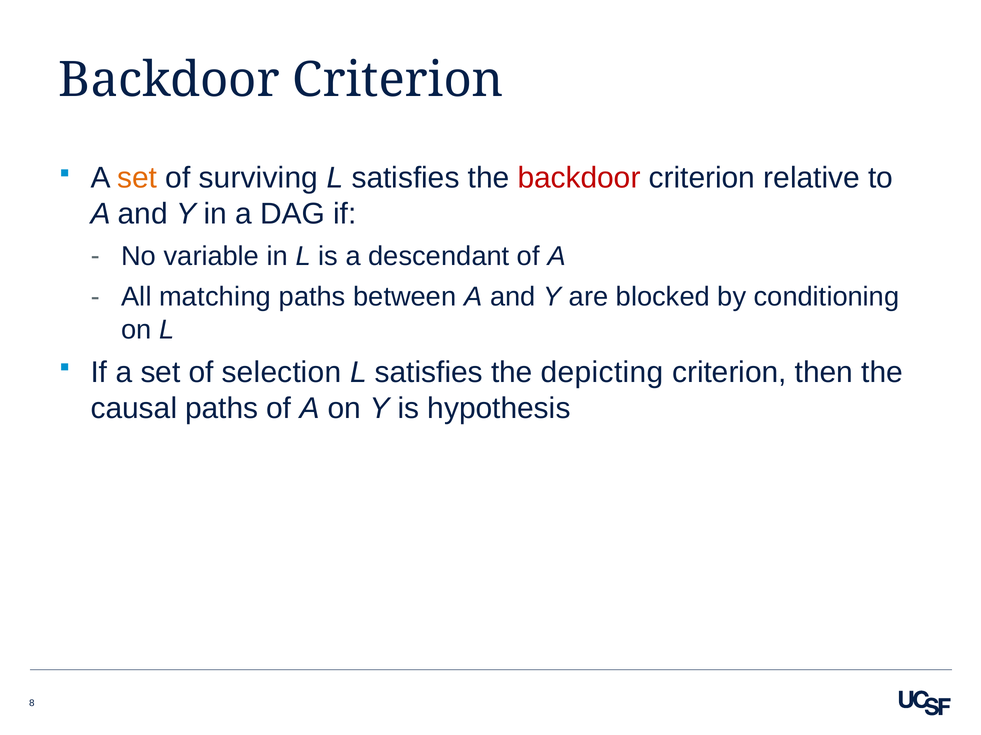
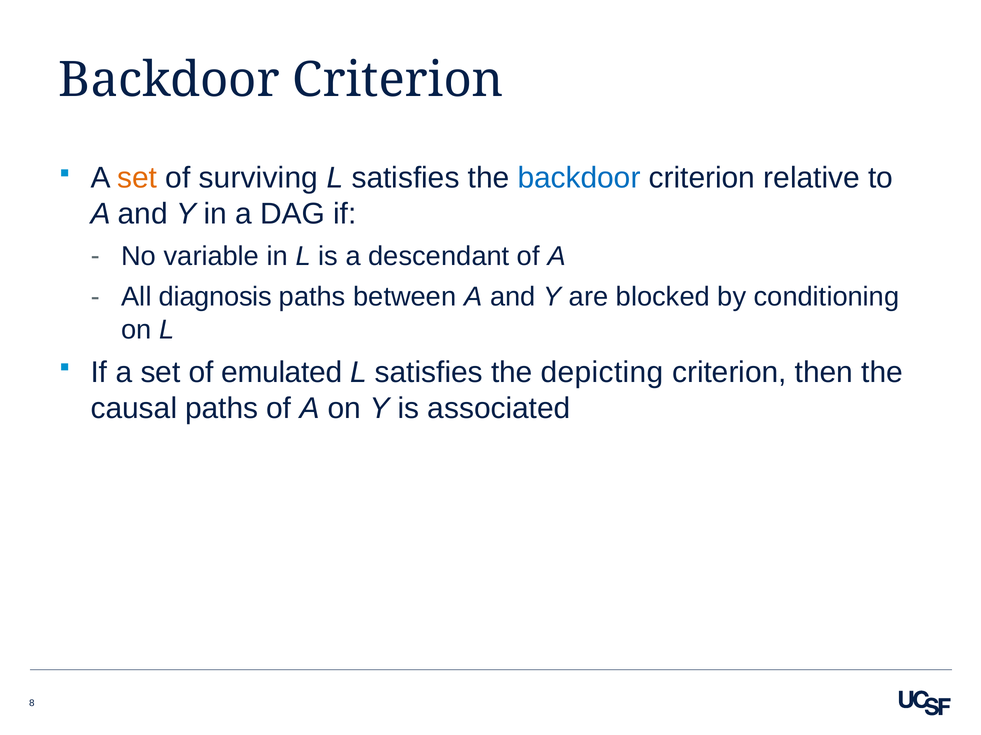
backdoor at (579, 178) colour: red -> blue
matching: matching -> diagnosis
selection: selection -> emulated
hypothesis: hypothesis -> associated
